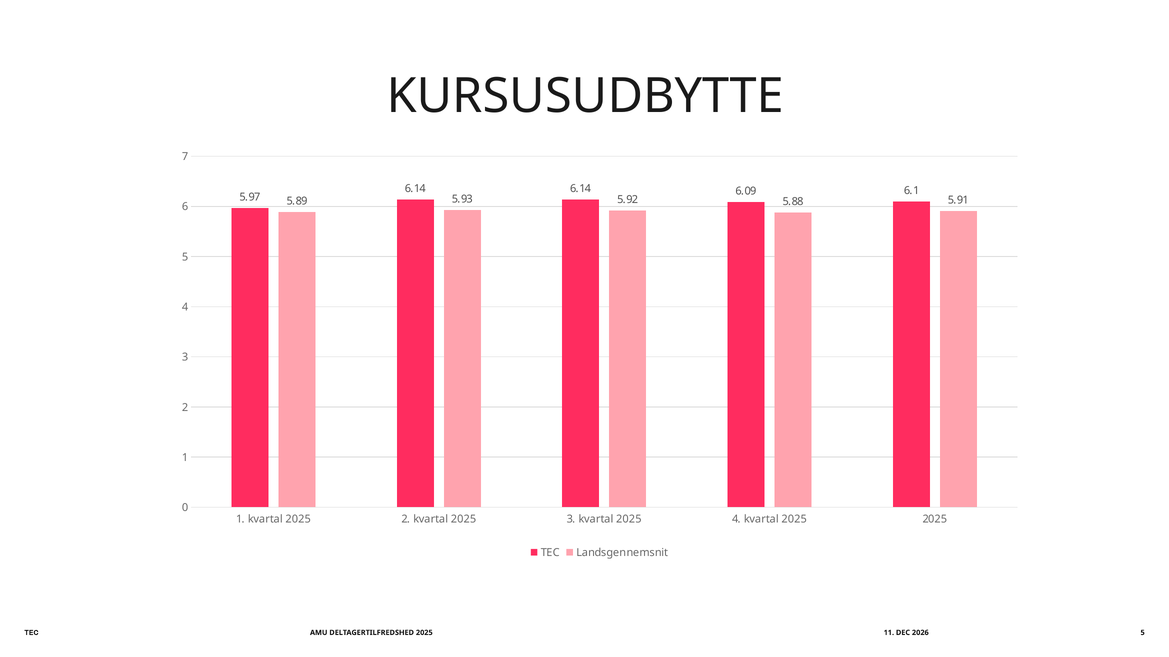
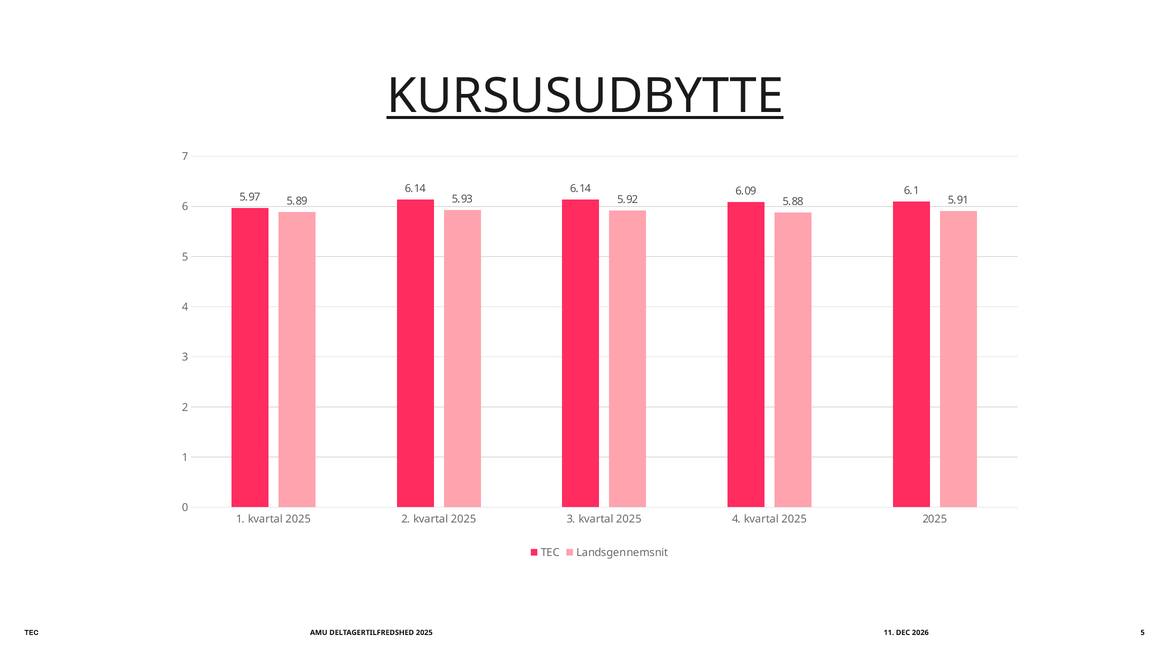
KURSUSUDBYTTE underline: none -> present
